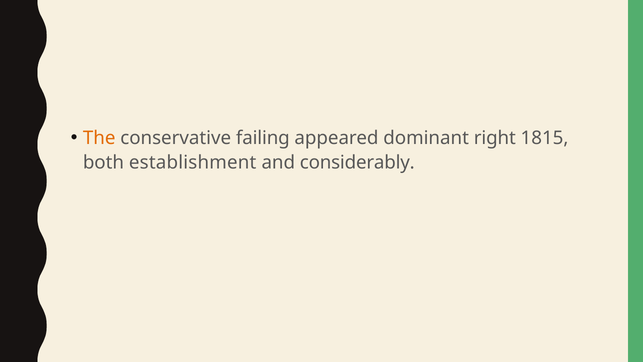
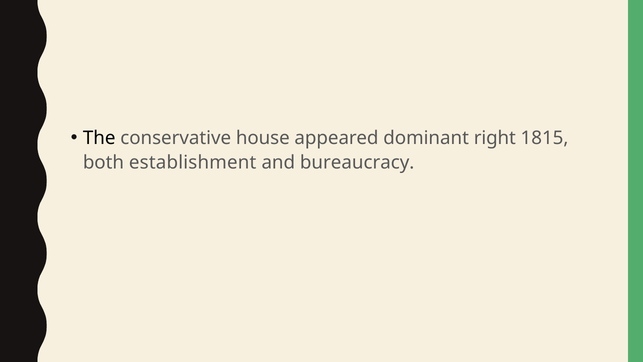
The colour: orange -> black
failing: failing -> house
considerably: considerably -> bureaucracy
